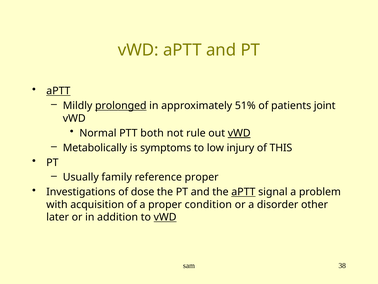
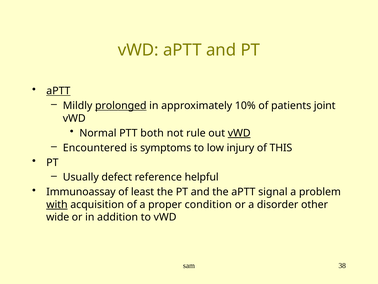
51%: 51% -> 10%
Metabolically: Metabolically -> Encountered
family: family -> defect
reference proper: proper -> helpful
Investigations: Investigations -> Immunoassay
dose: dose -> least
aPTT at (243, 192) underline: present -> none
with underline: none -> present
later: later -> wide
vWD at (165, 217) underline: present -> none
